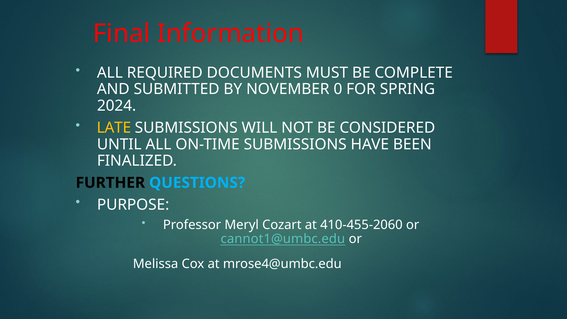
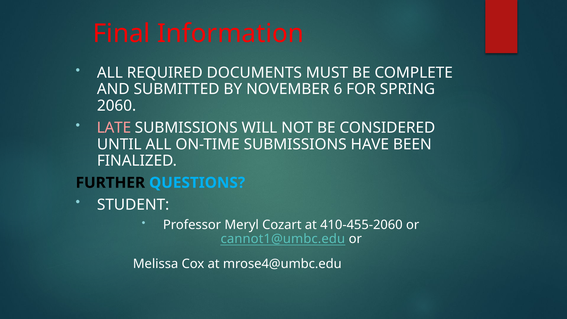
0: 0 -> 6
2024: 2024 -> 2060
LATE colour: yellow -> pink
PURPOSE: PURPOSE -> STUDENT
